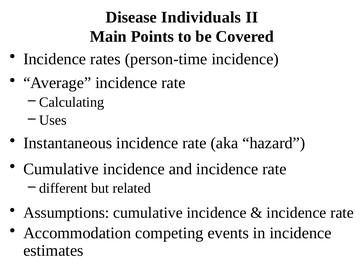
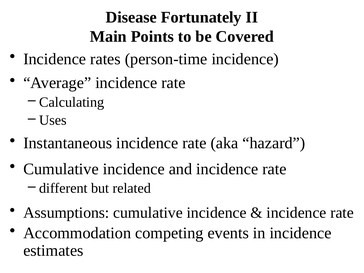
Individuals: Individuals -> Fortunately
